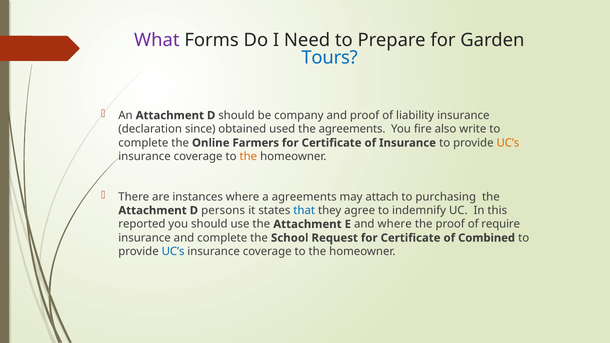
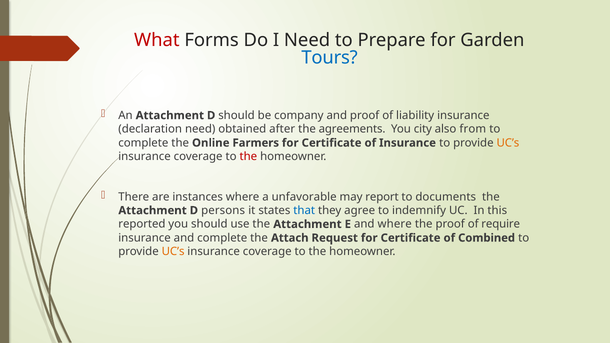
What colour: purple -> red
declaration since: since -> need
used: used -> after
fire: fire -> city
write: write -> from
the at (248, 157) colour: orange -> red
a agreements: agreements -> unfavorable
attach: attach -> report
purchasing: purchasing -> documents
School: School -> Attach
UC’s at (173, 252) colour: blue -> orange
